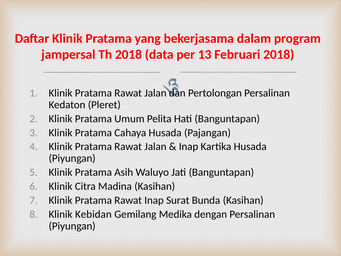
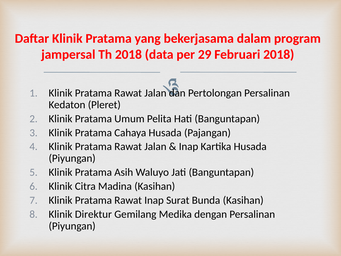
13: 13 -> 29
Kebidan: Kebidan -> Direktur
